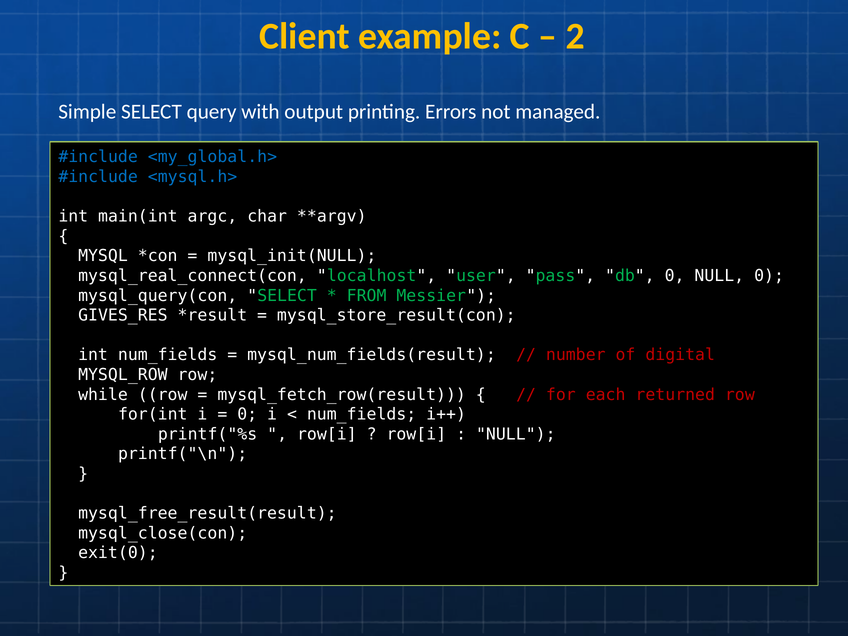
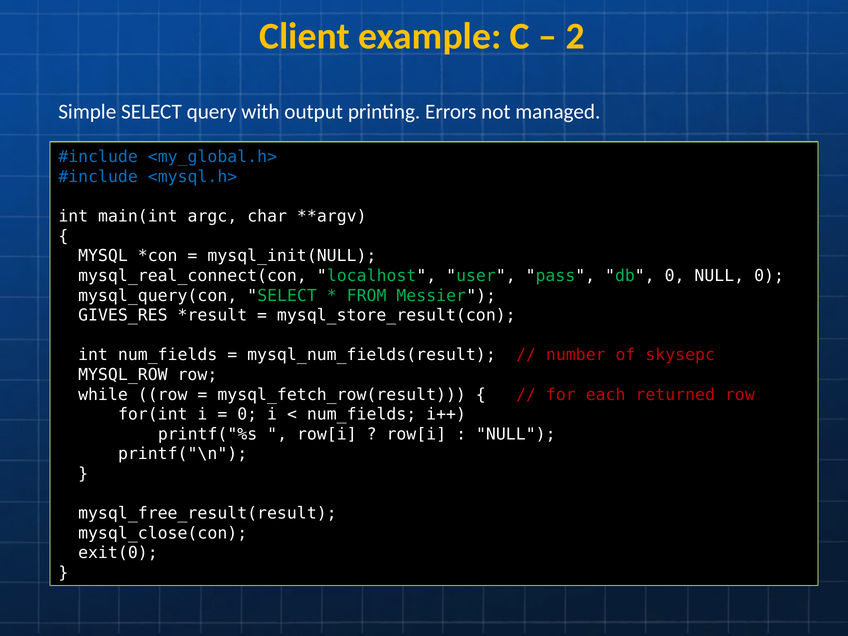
digital: digital -> skysepc
